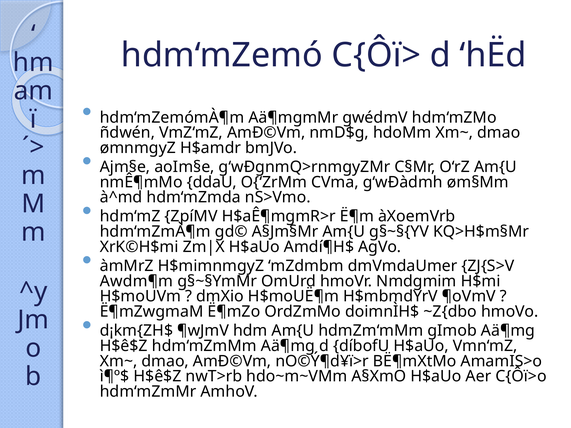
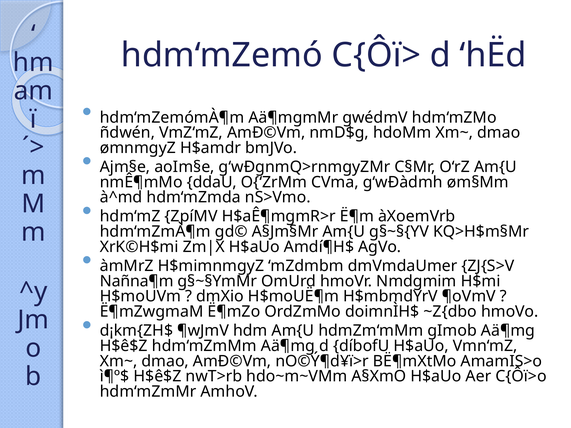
Awdm¶m: Awdm¶m -> Nañna¶m
